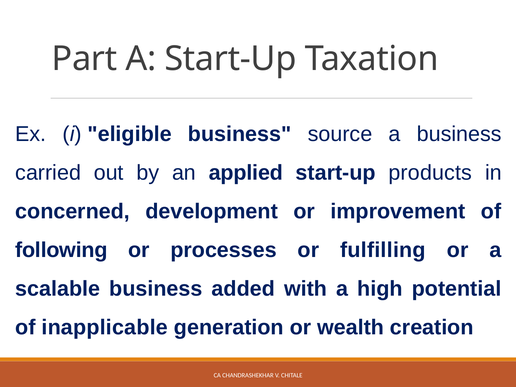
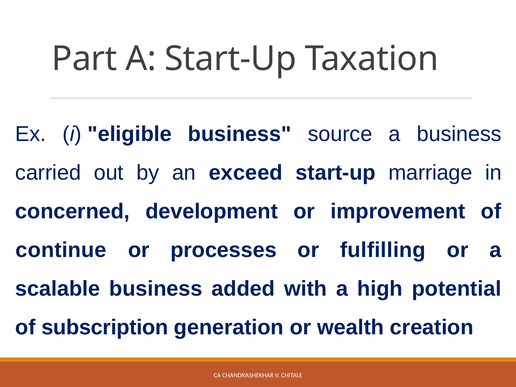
applied: applied -> exceed
products: products -> marriage
following: following -> continue
inapplicable: inapplicable -> subscription
